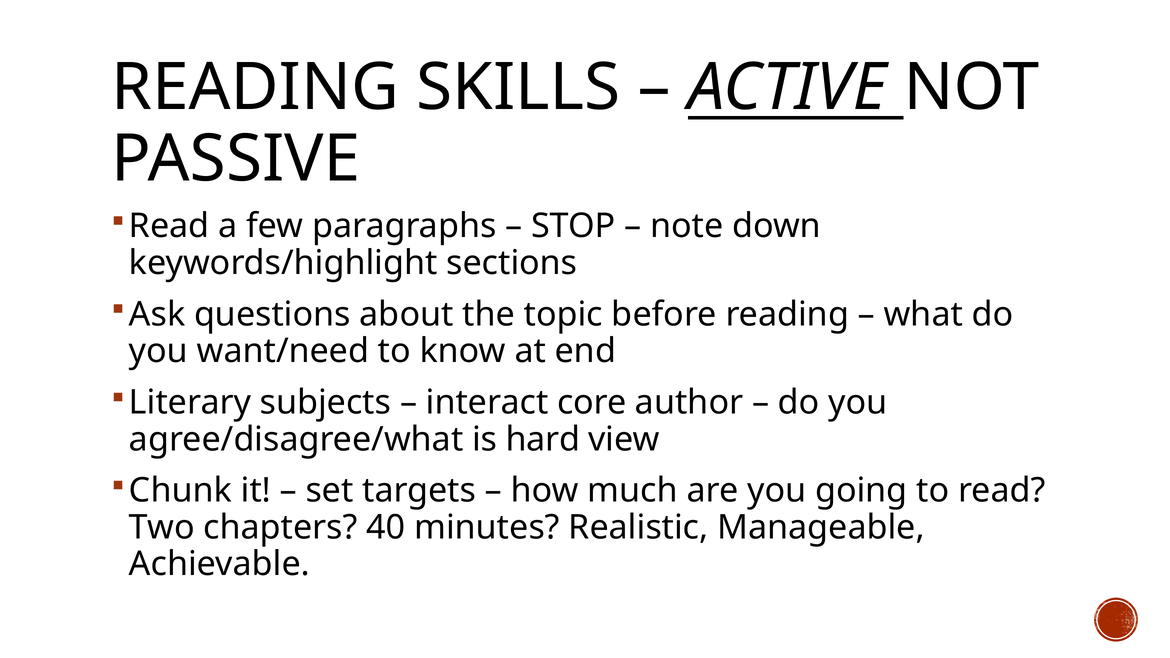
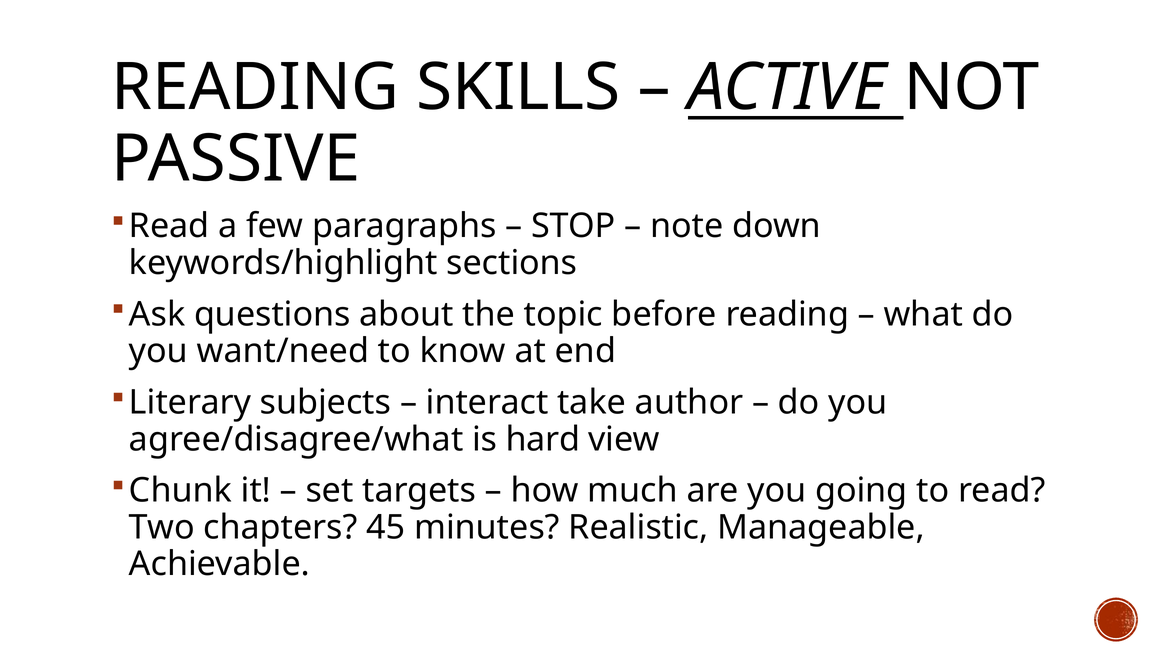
core: core -> take
40: 40 -> 45
